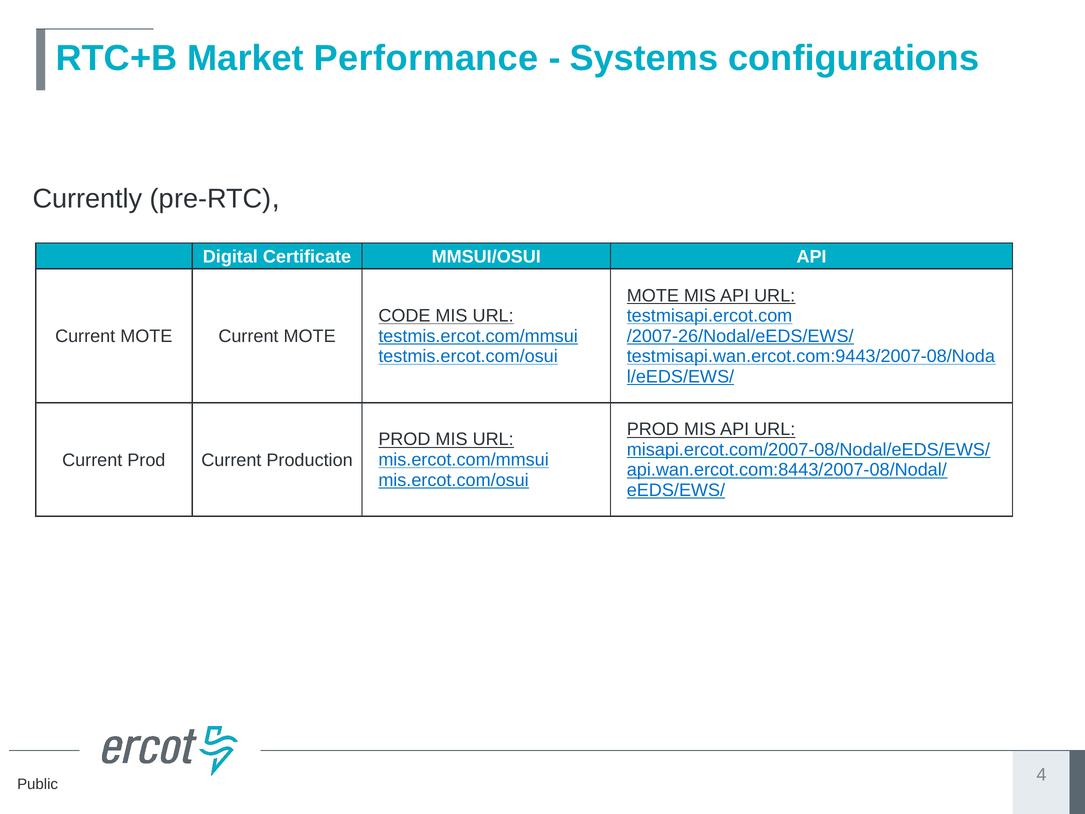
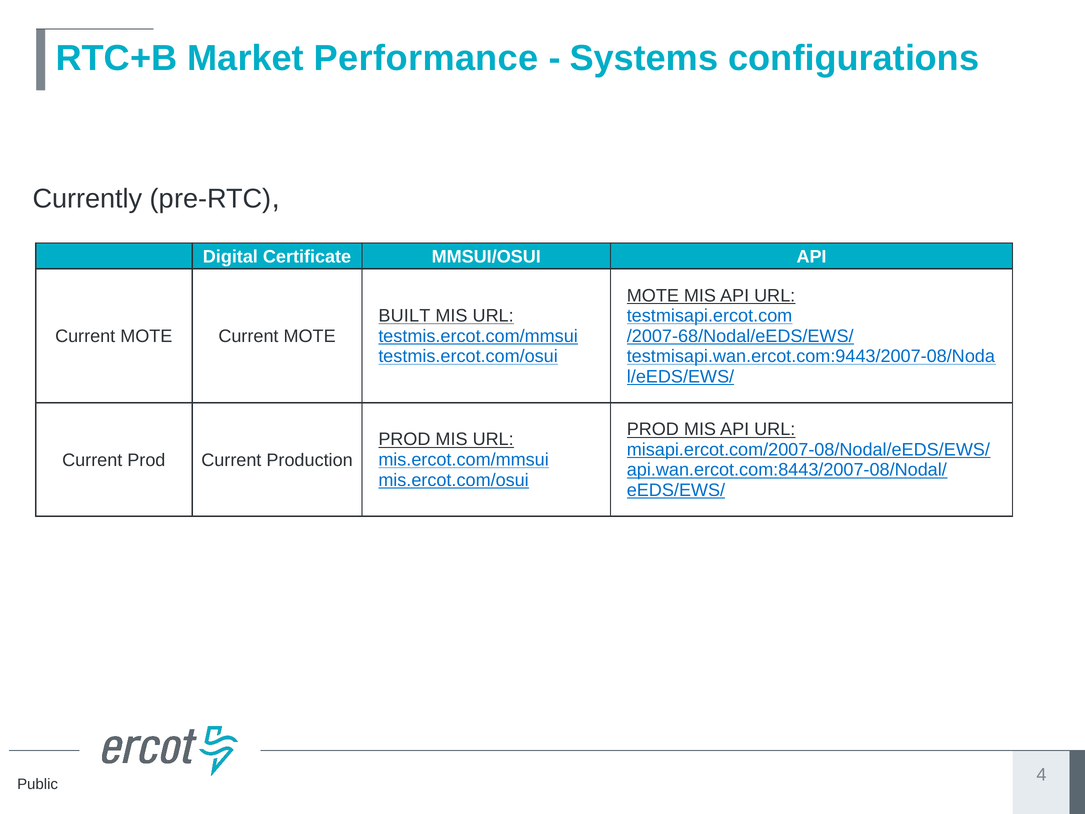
CODE: CODE -> BUILT
/2007-26/Nodal/eEDS/EWS/: /2007-26/Nodal/eEDS/EWS/ -> /2007-68/Nodal/eEDS/EWS/
